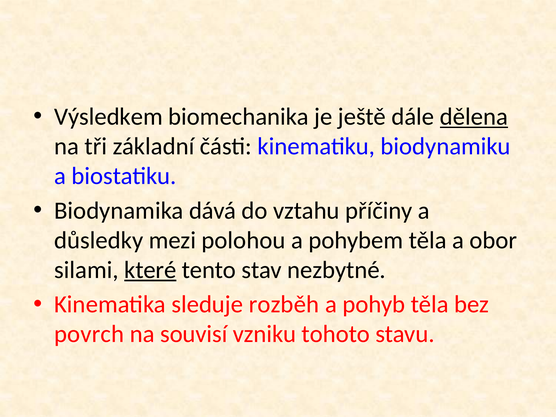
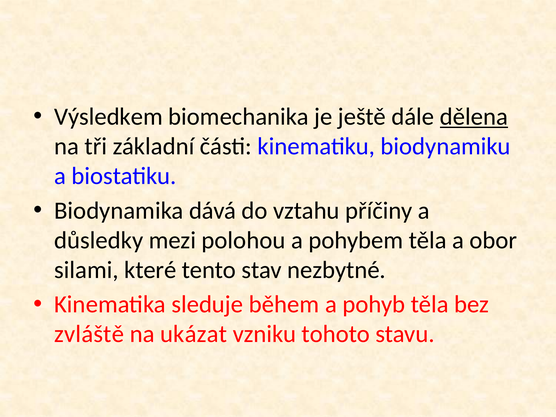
které underline: present -> none
rozběh: rozběh -> během
povrch: povrch -> zvláště
souvisí: souvisí -> ukázat
